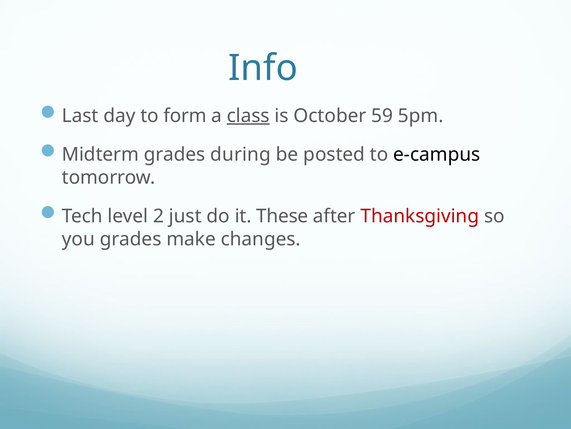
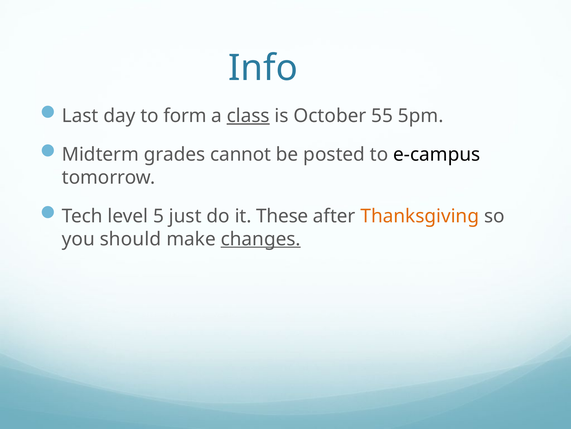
59: 59 -> 55
during: during -> cannot
2: 2 -> 5
Thanksgiving colour: red -> orange
you grades: grades -> should
changes underline: none -> present
